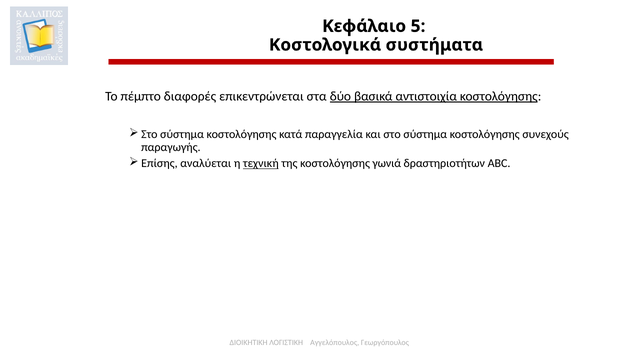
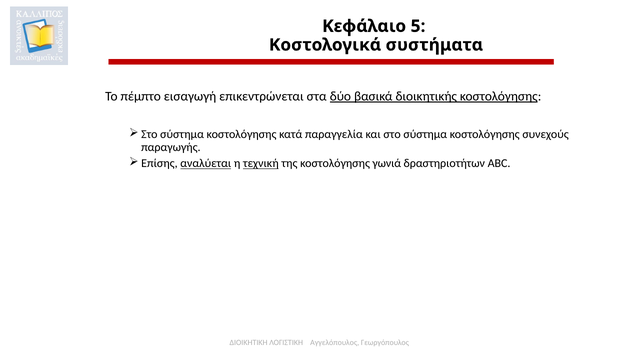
διαφορές: διαφορές -> εισαγωγή
αντιστοιχία: αντιστοιχία -> διοικητικής
αναλύεται underline: none -> present
